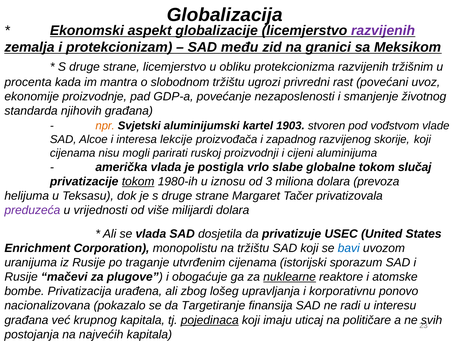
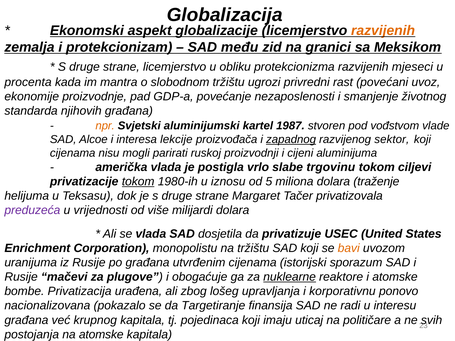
razvijenih at (383, 30) colour: purple -> orange
tržišnim: tržišnim -> mjeseci
1903: 1903 -> 1987
zapadnog underline: none -> present
skorije: skorije -> sektor
globalne: globalne -> trgovinu
slučaj: slučaj -> ciljevi
3: 3 -> 5
prevoza: prevoza -> traženje
bavi colour: blue -> orange
po traganje: traganje -> građana
pojedinaca underline: present -> none
na najvećih: najvećih -> atomske
